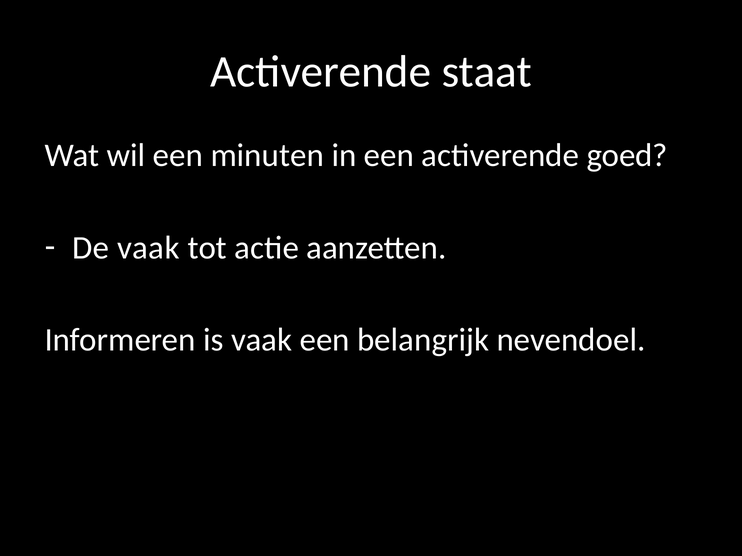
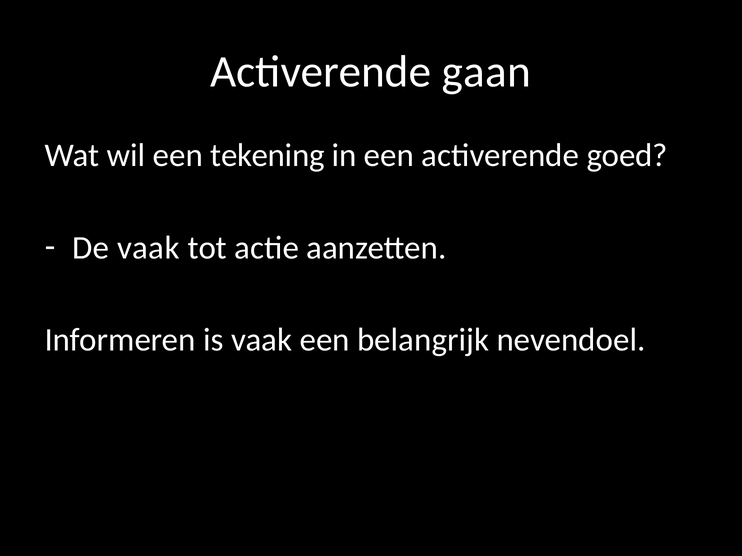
staat: staat -> gaan
minuten: minuten -> tekening
